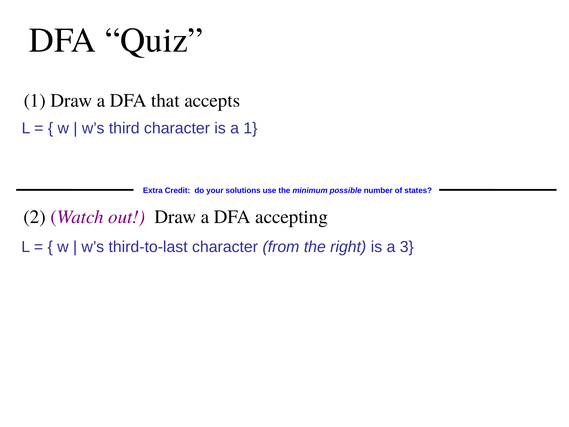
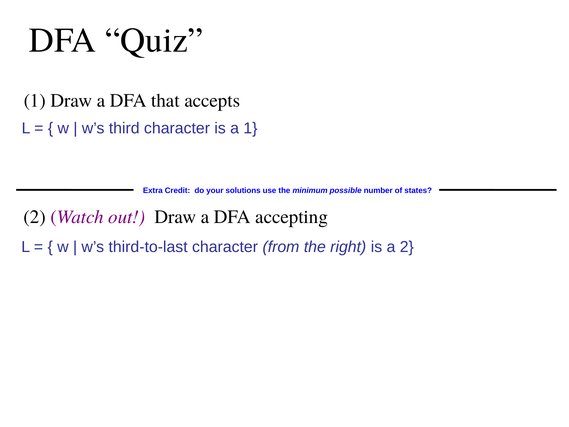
a 3: 3 -> 2
